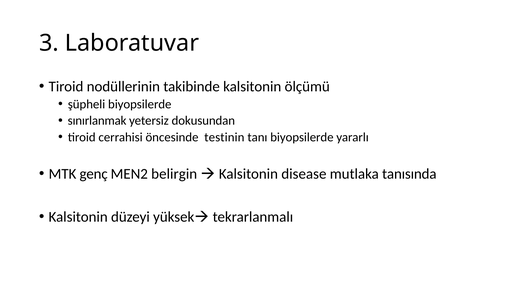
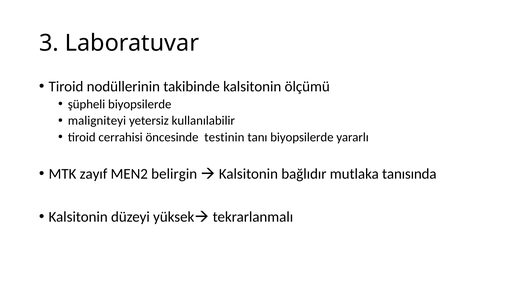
sınırlanmak: sınırlanmak -> maligniteyi
dokusundan: dokusundan -> kullanılabilir
genç: genç -> zayıf
disease: disease -> bağlıdır
